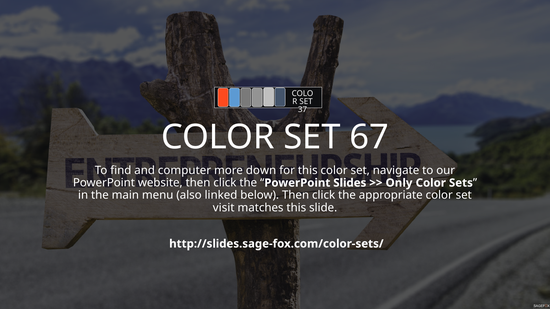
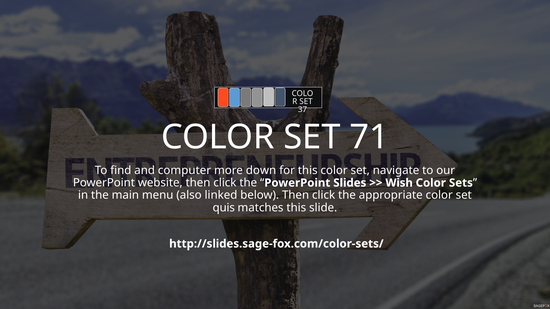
67: 67 -> 71
Only: Only -> Wish
visit: visit -> quis
